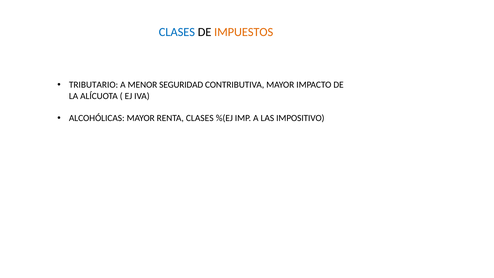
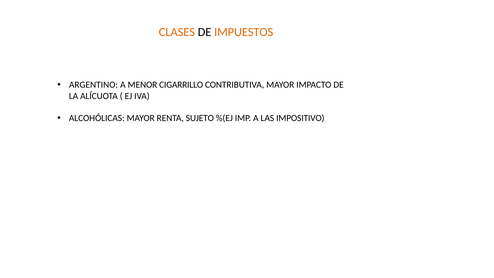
CLASES at (177, 32) colour: blue -> orange
TRIBUTARIO: TRIBUTARIO -> ARGENTINO
SEGURIDAD: SEGURIDAD -> CIGARRILLO
RENTA CLASES: CLASES -> SUJETO
